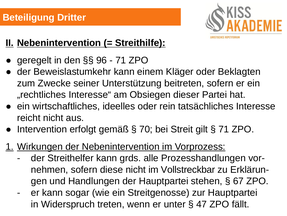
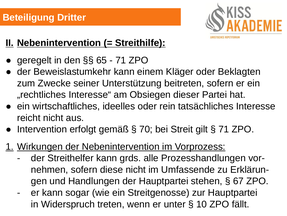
96: 96 -> 65
Vollstreckbar: Vollstreckbar -> Umfassende
47: 47 -> 10
